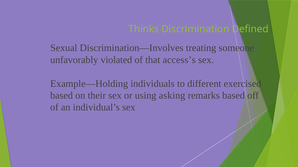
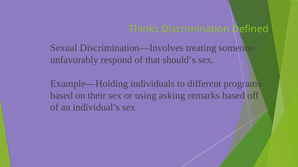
violated: violated -> respond
access’s: access’s -> should’s
exercised: exercised -> programs
